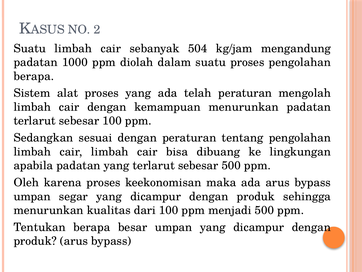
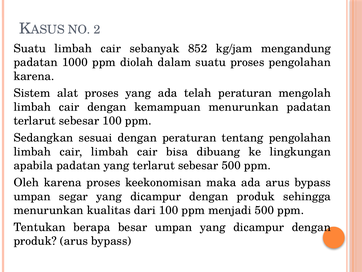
504: 504 -> 852
berapa at (34, 76): berapa -> karena
